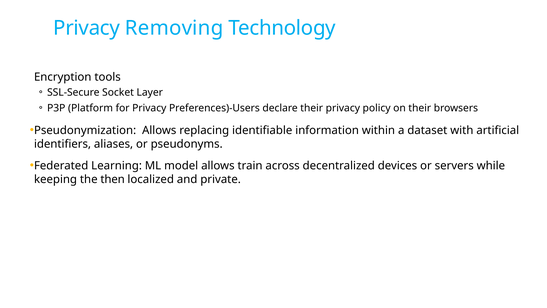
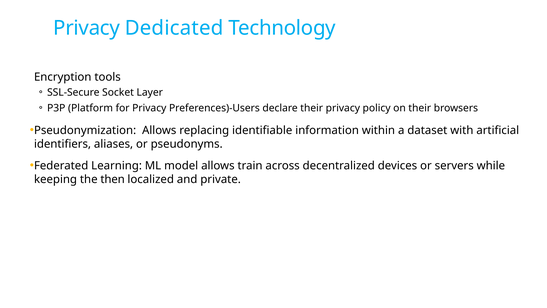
Removing: Removing -> Dedicated
